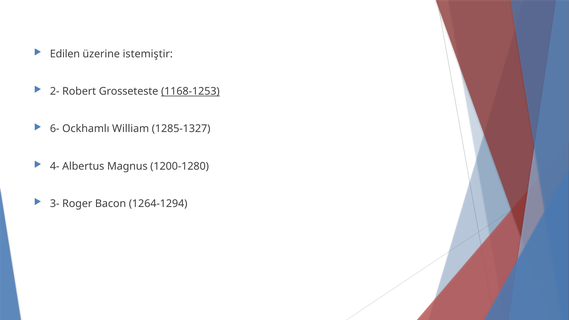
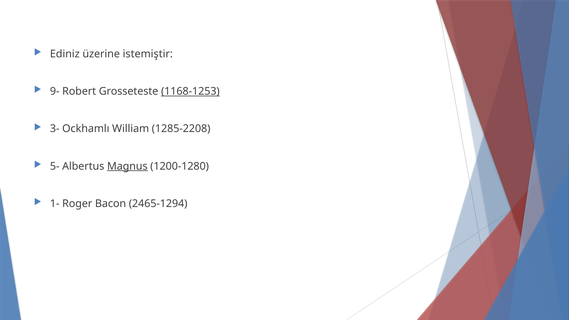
Edilen: Edilen -> Ediniz
2-: 2- -> 9-
6-: 6- -> 3-
1285-1327: 1285-1327 -> 1285-2208
4-: 4- -> 5-
Magnus underline: none -> present
3-: 3- -> 1-
1264-1294: 1264-1294 -> 2465-1294
